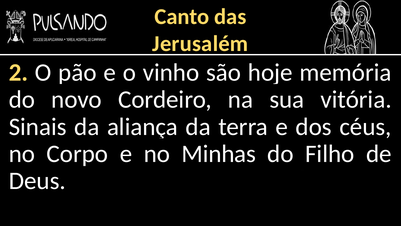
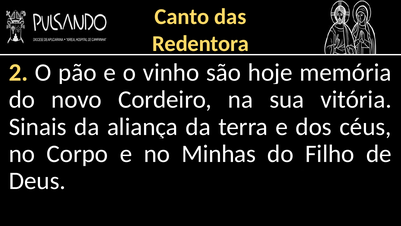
Jerusalém: Jerusalém -> Redentora
